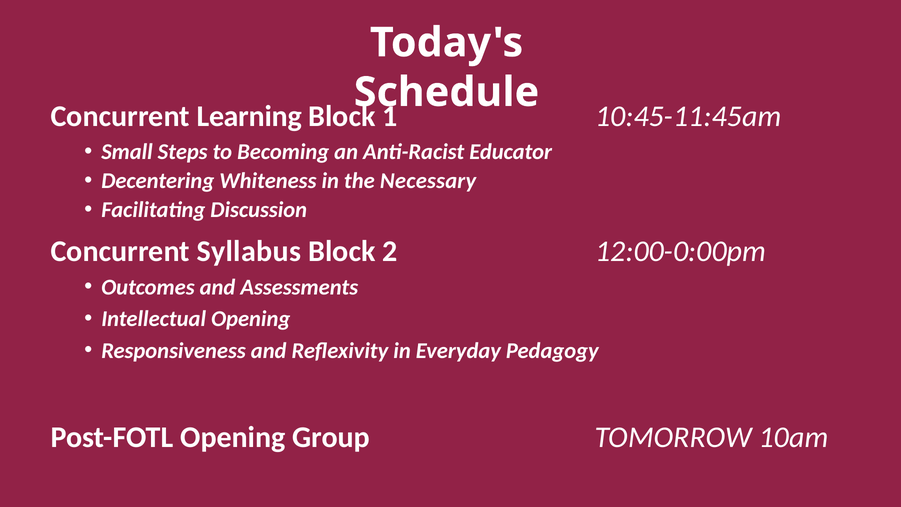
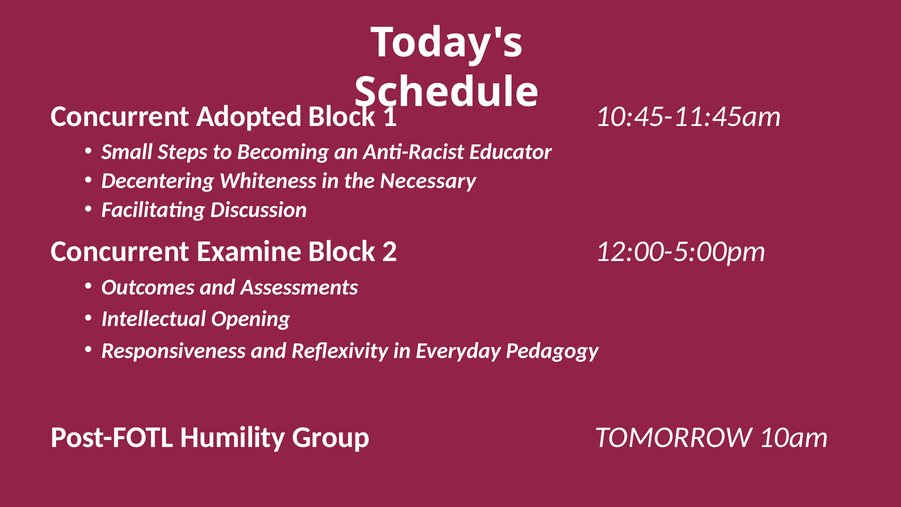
Learning: Learning -> Adopted
Syllabus: Syllabus -> Examine
12:00-0:00pm: 12:00-0:00pm -> 12:00-5:00pm
Post-FOTL Opening: Opening -> Humility
